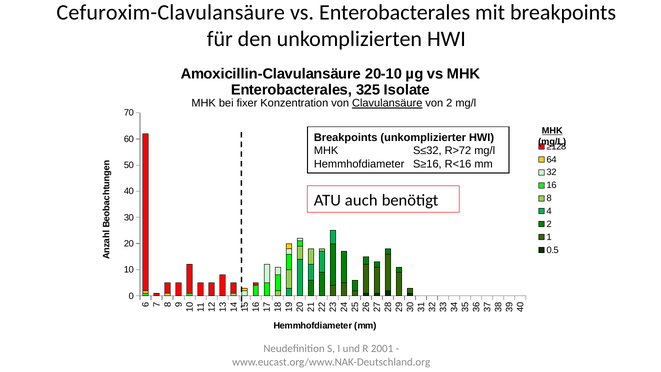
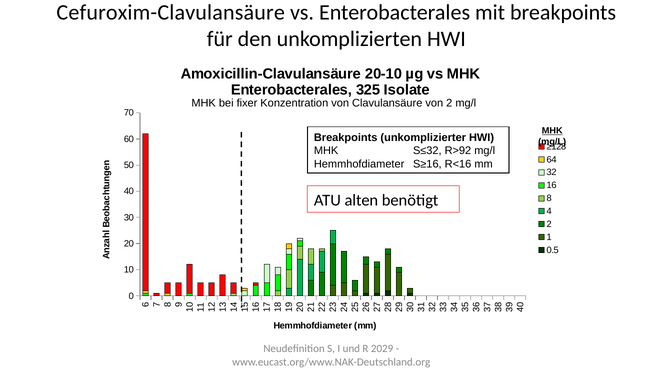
Clavulansäure underline: present -> none
R>72: R>72 -> R>92
auch: auch -> alten
2001: 2001 -> 2029
